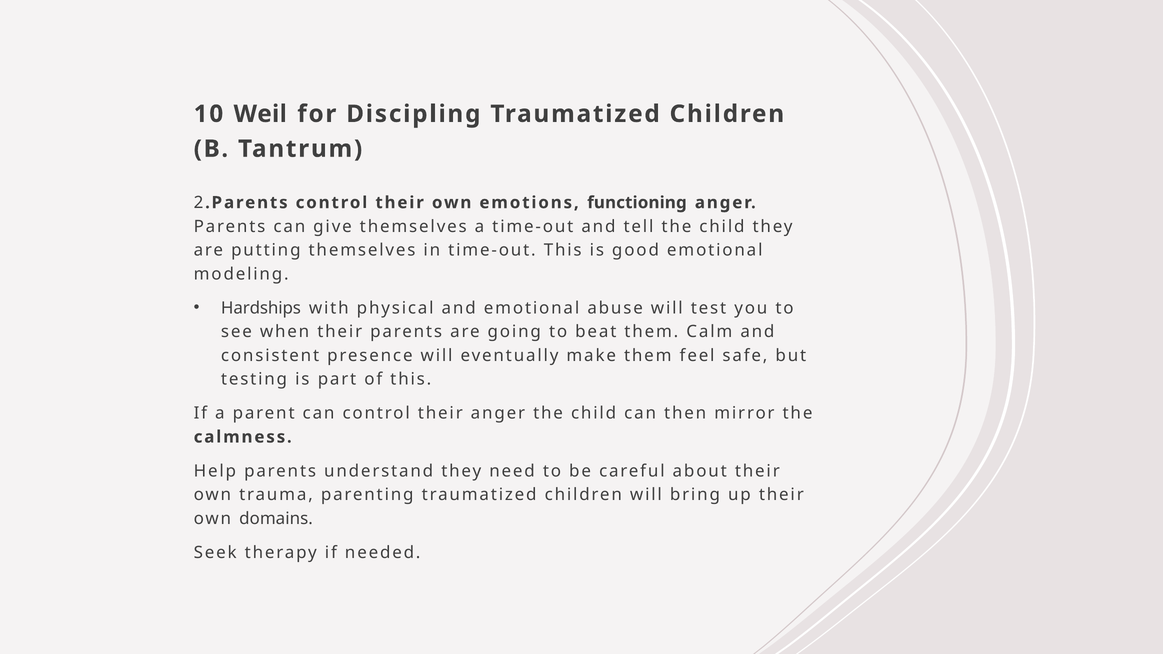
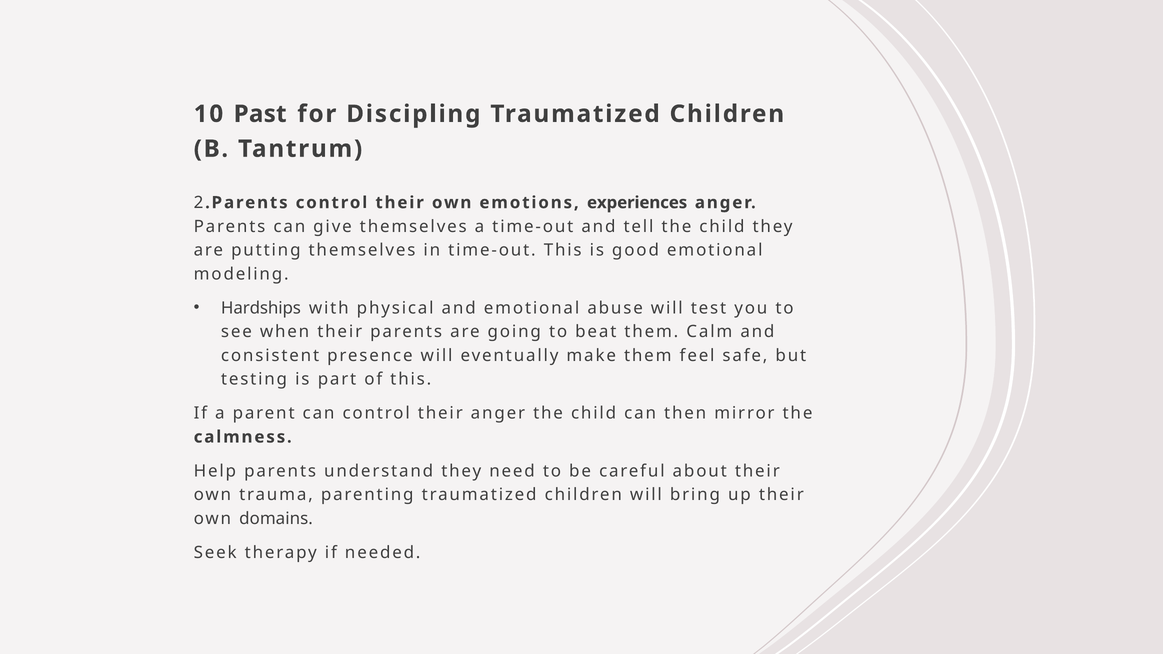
Weil: Weil -> Past
functioning: functioning -> experiences
